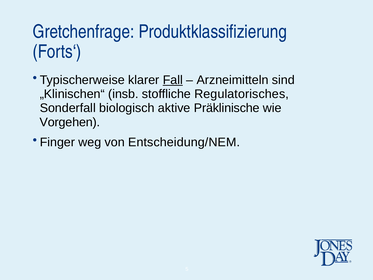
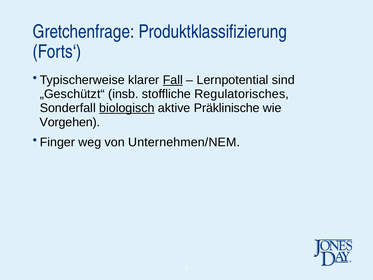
Arzneimitteln: Arzneimitteln -> Lernpotential
„Klinischen“: „Klinischen“ -> „Geschützt“
biologisch underline: none -> present
Entscheidung/NEM: Entscheidung/NEM -> Unternehmen/NEM
